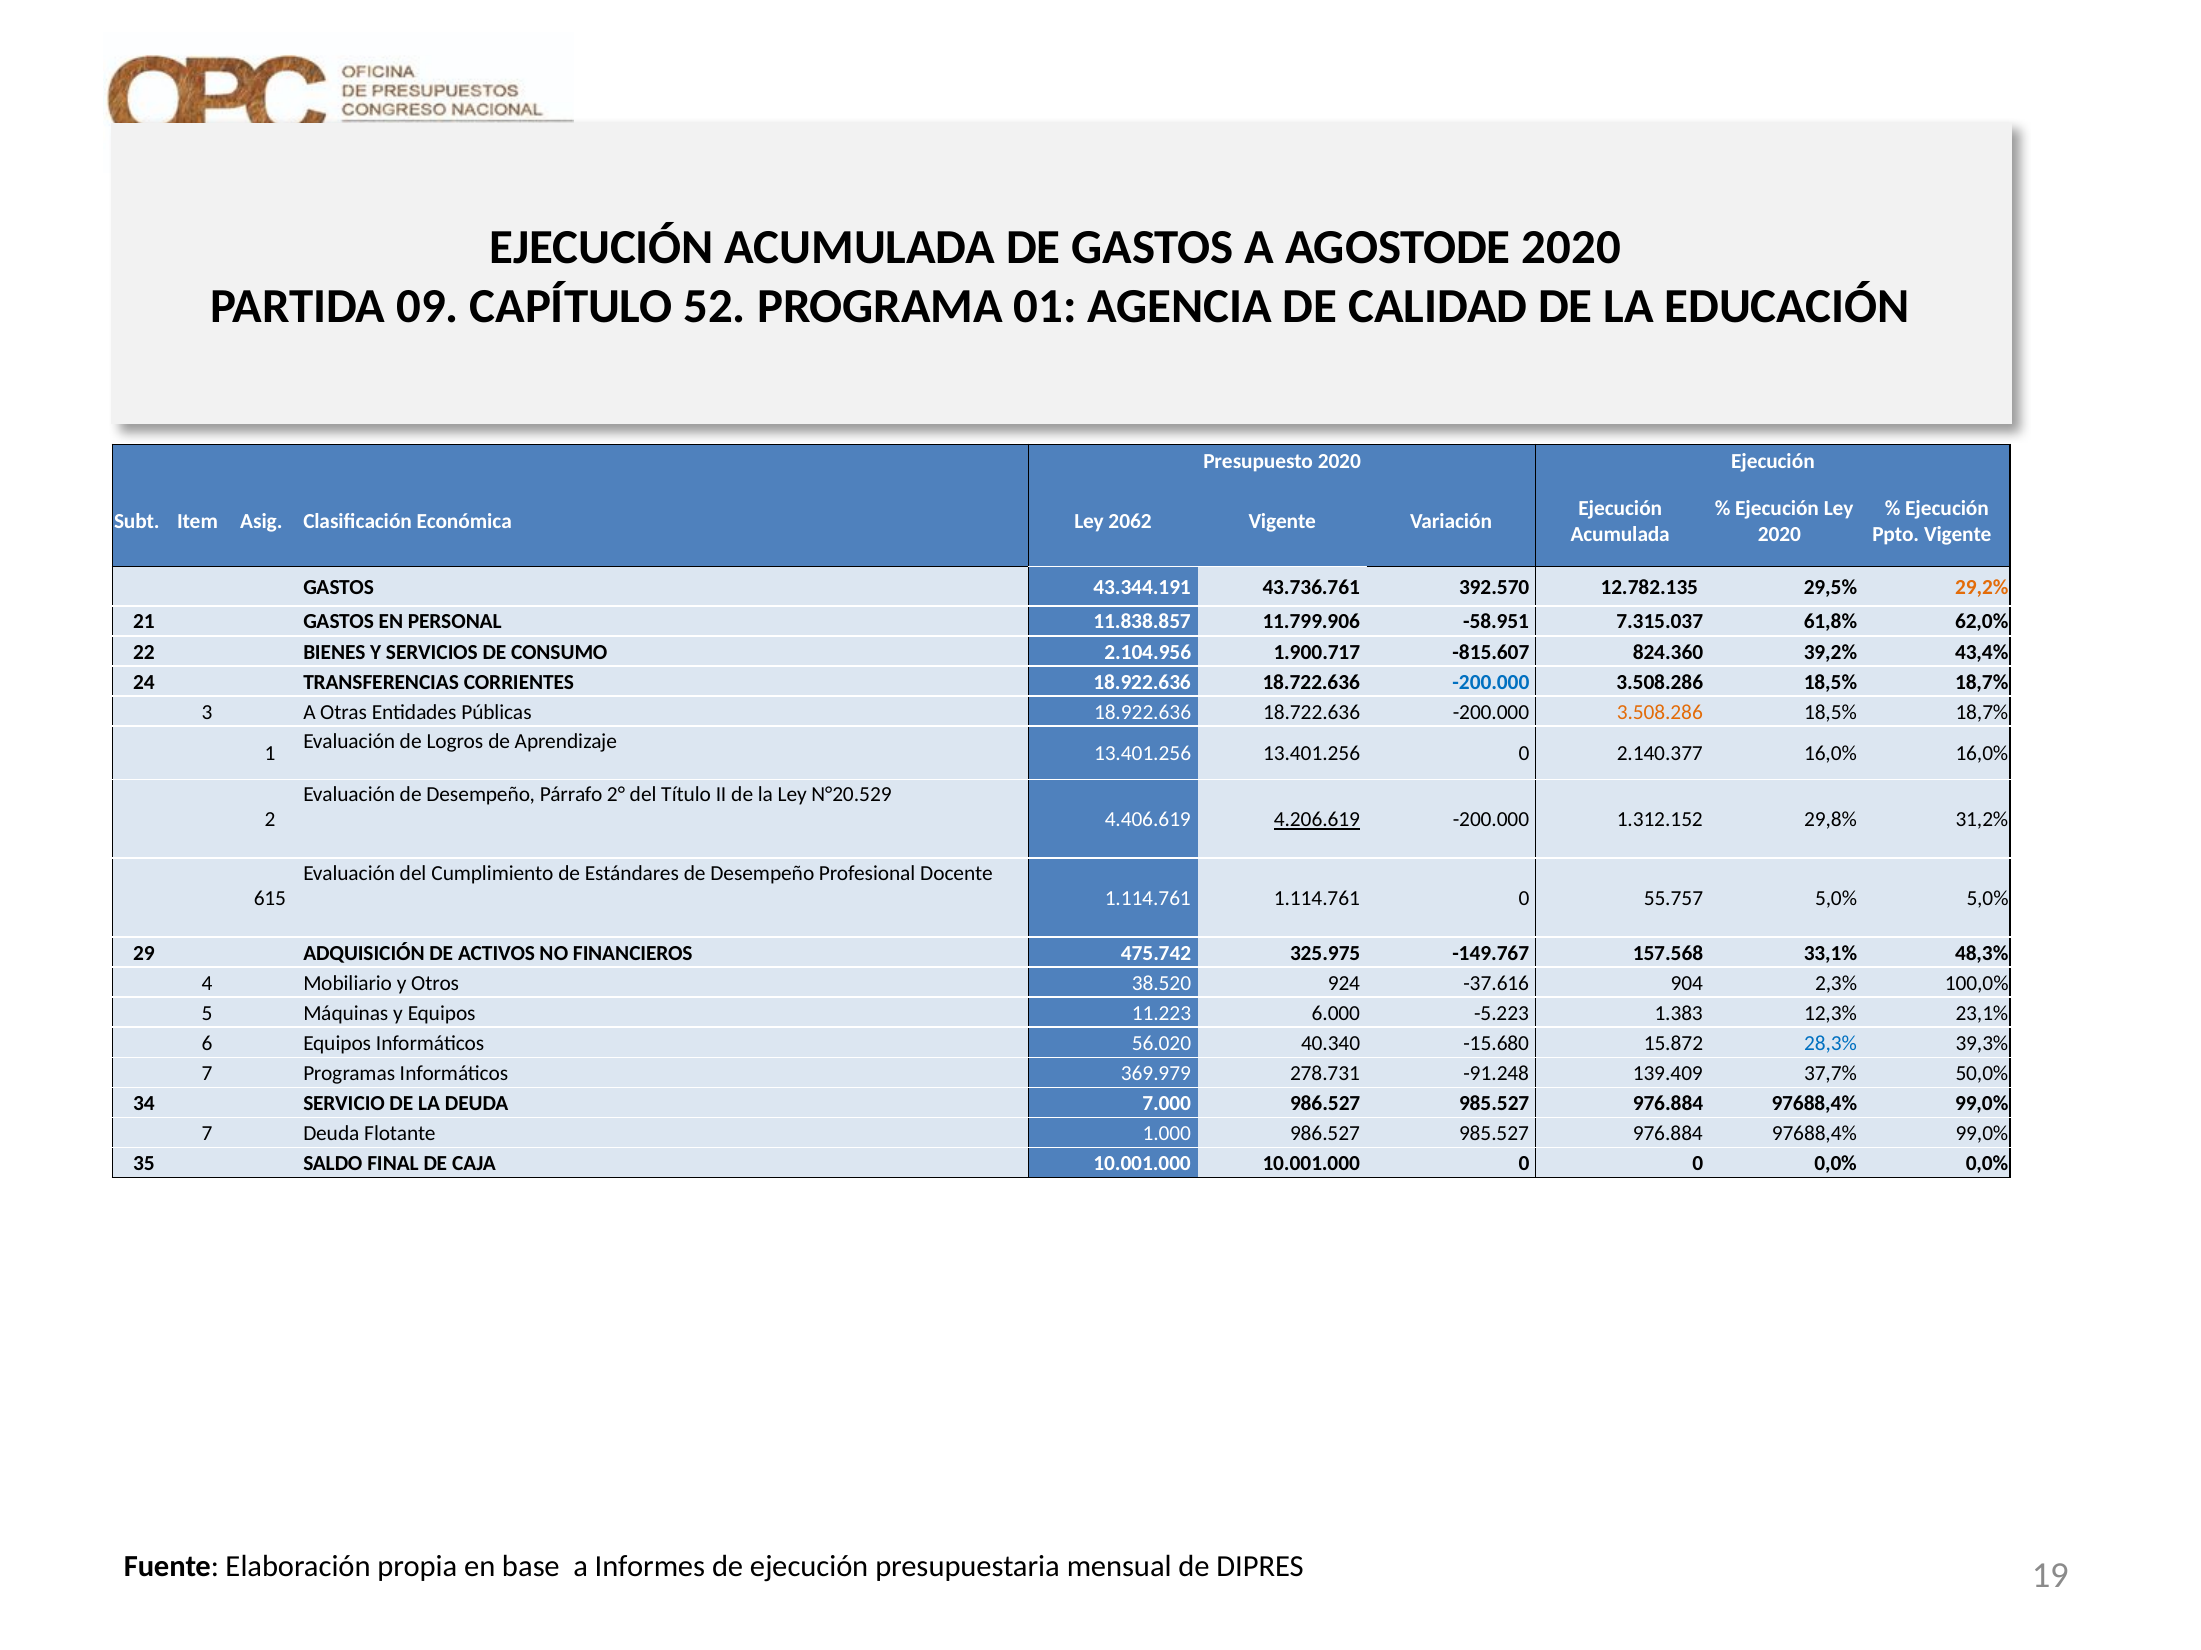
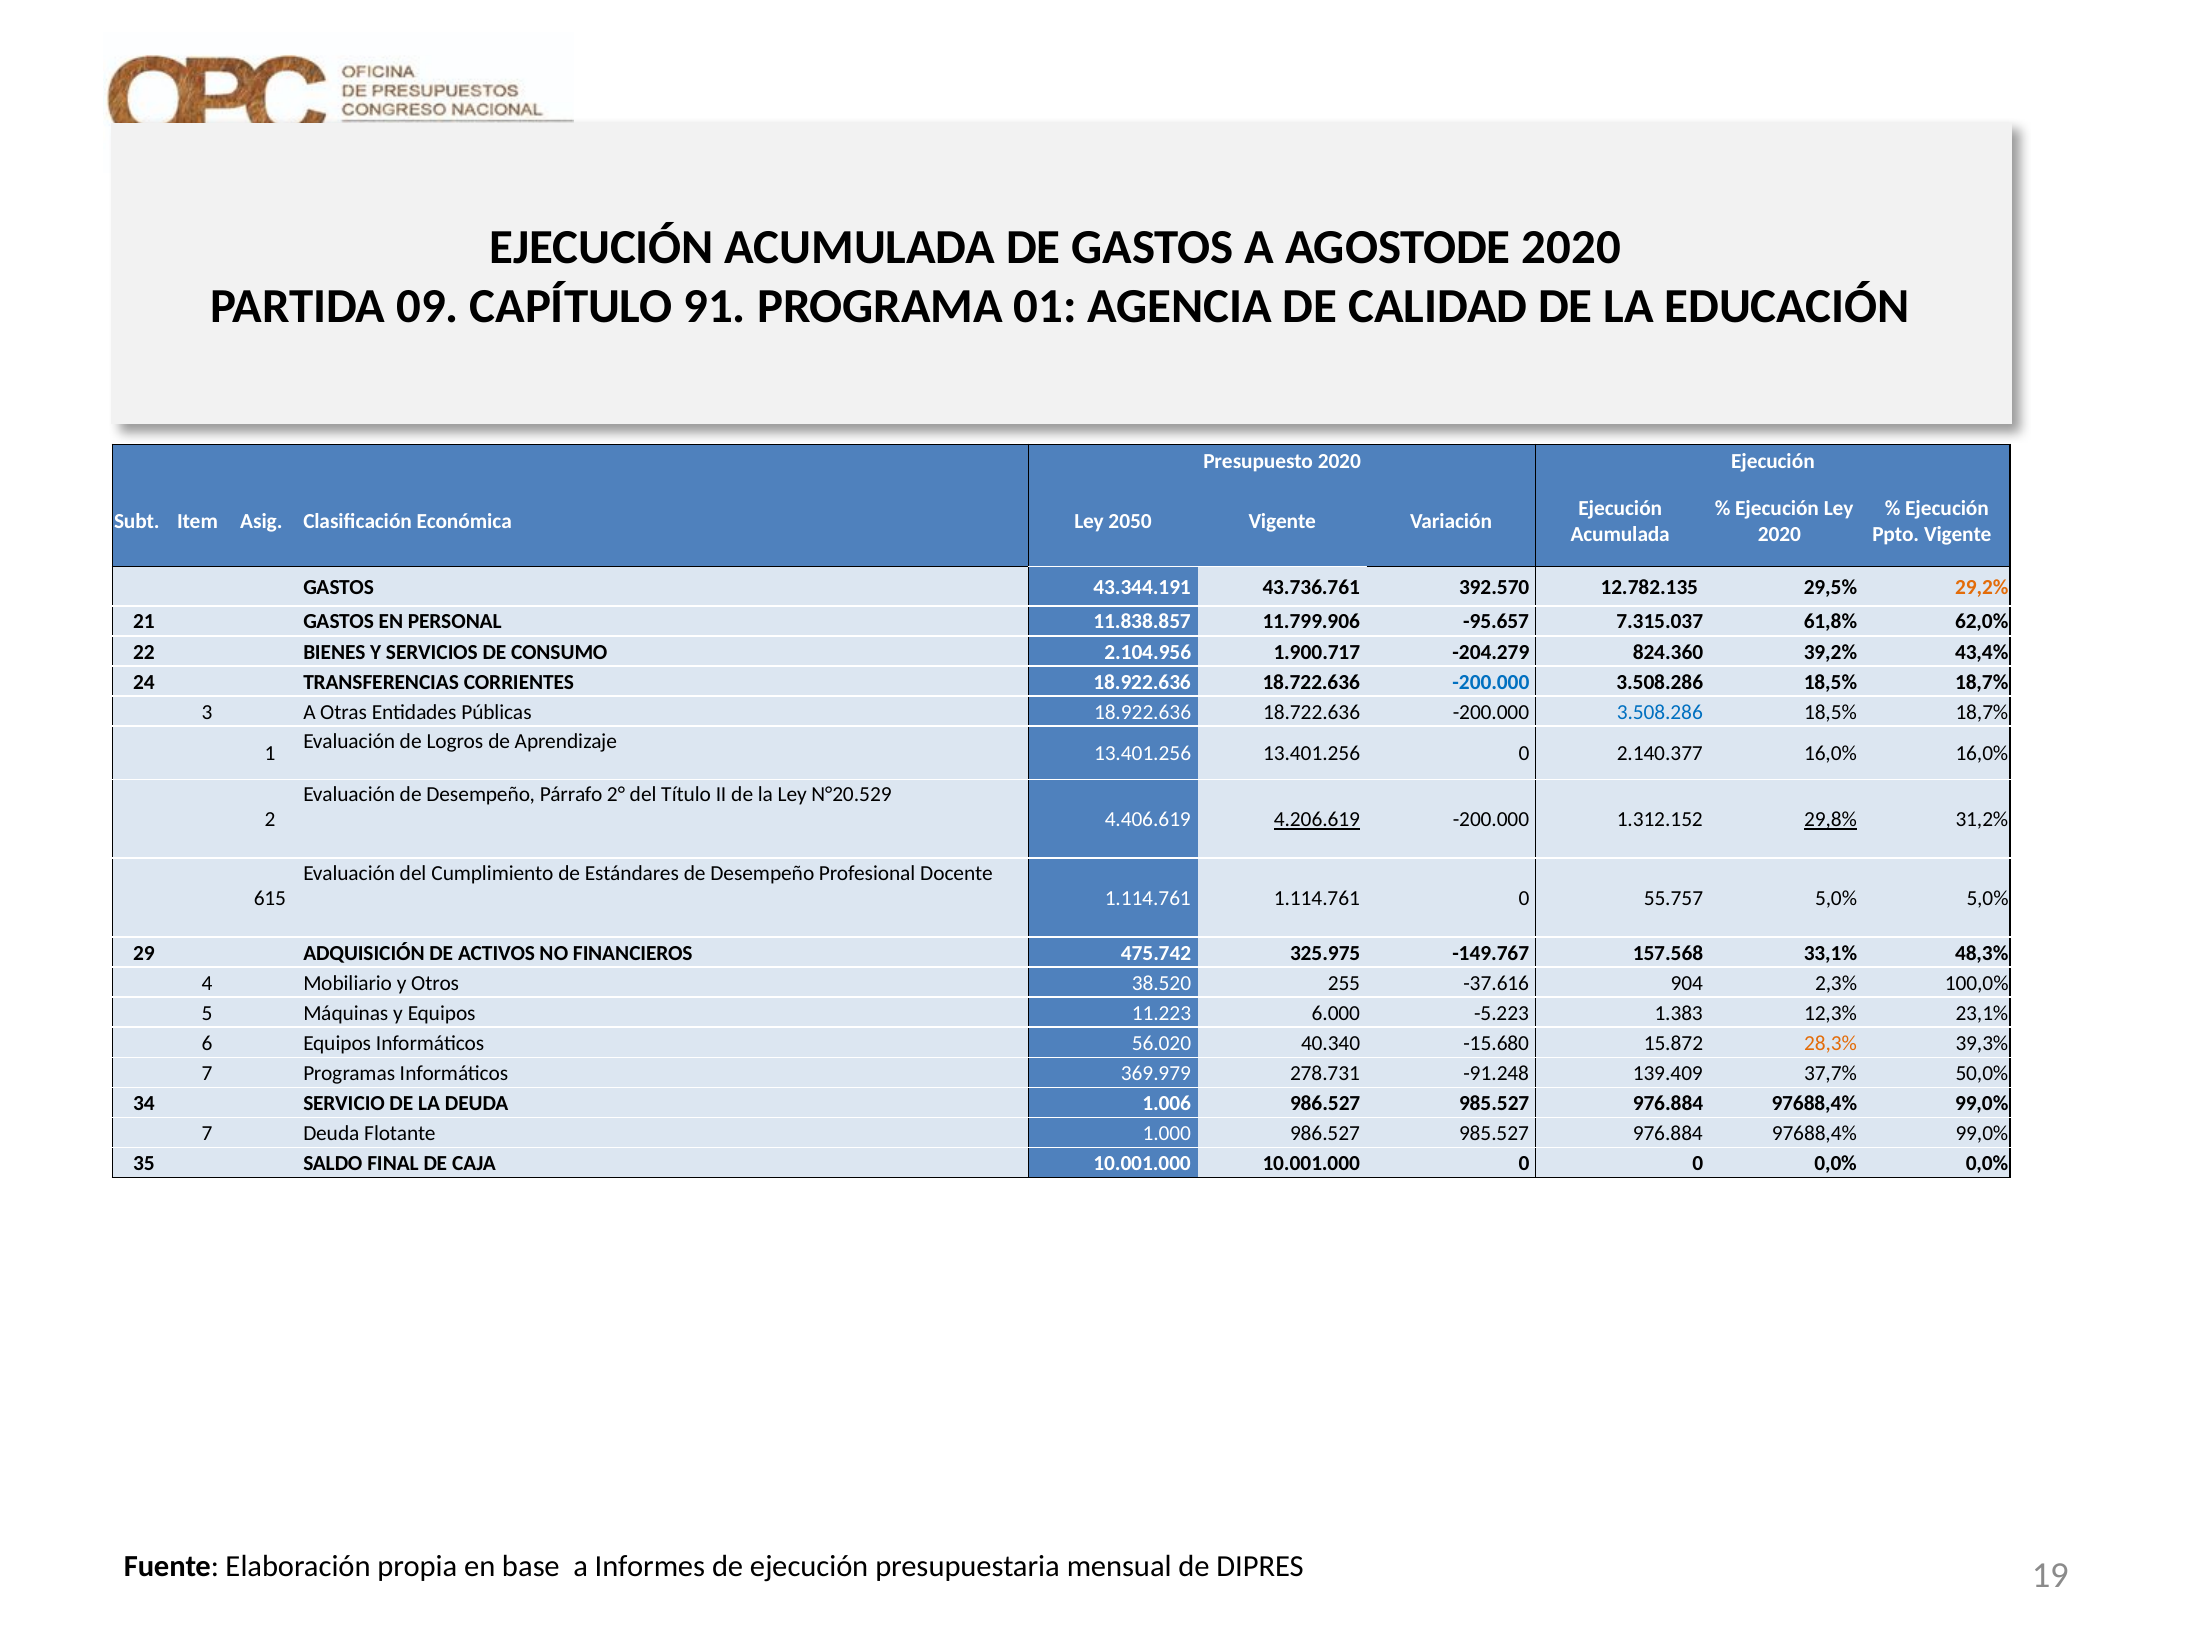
52: 52 -> 91
2062: 2062 -> 2050
-58.951: -58.951 -> -95.657
-815.607: -815.607 -> -204.279
3.508.286 at (1660, 712) colour: orange -> blue
29,8% underline: none -> present
924: 924 -> 255
28,3% colour: blue -> orange
7.000: 7.000 -> 1.006
